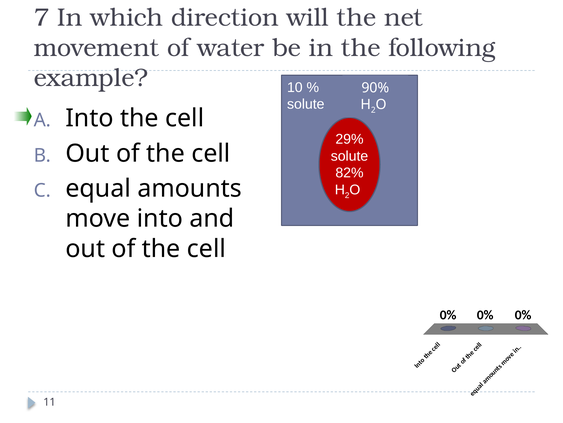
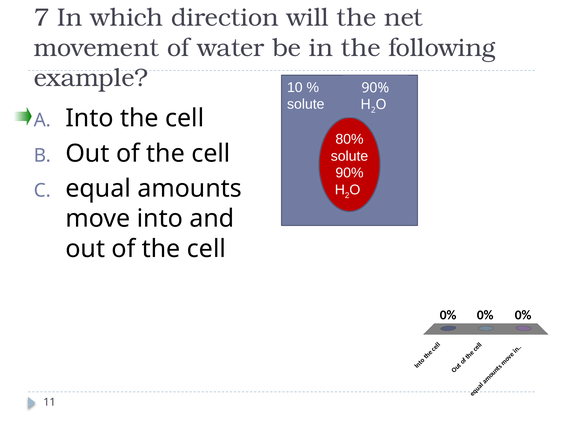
29%: 29% -> 80%
82% at (349, 173): 82% -> 90%
